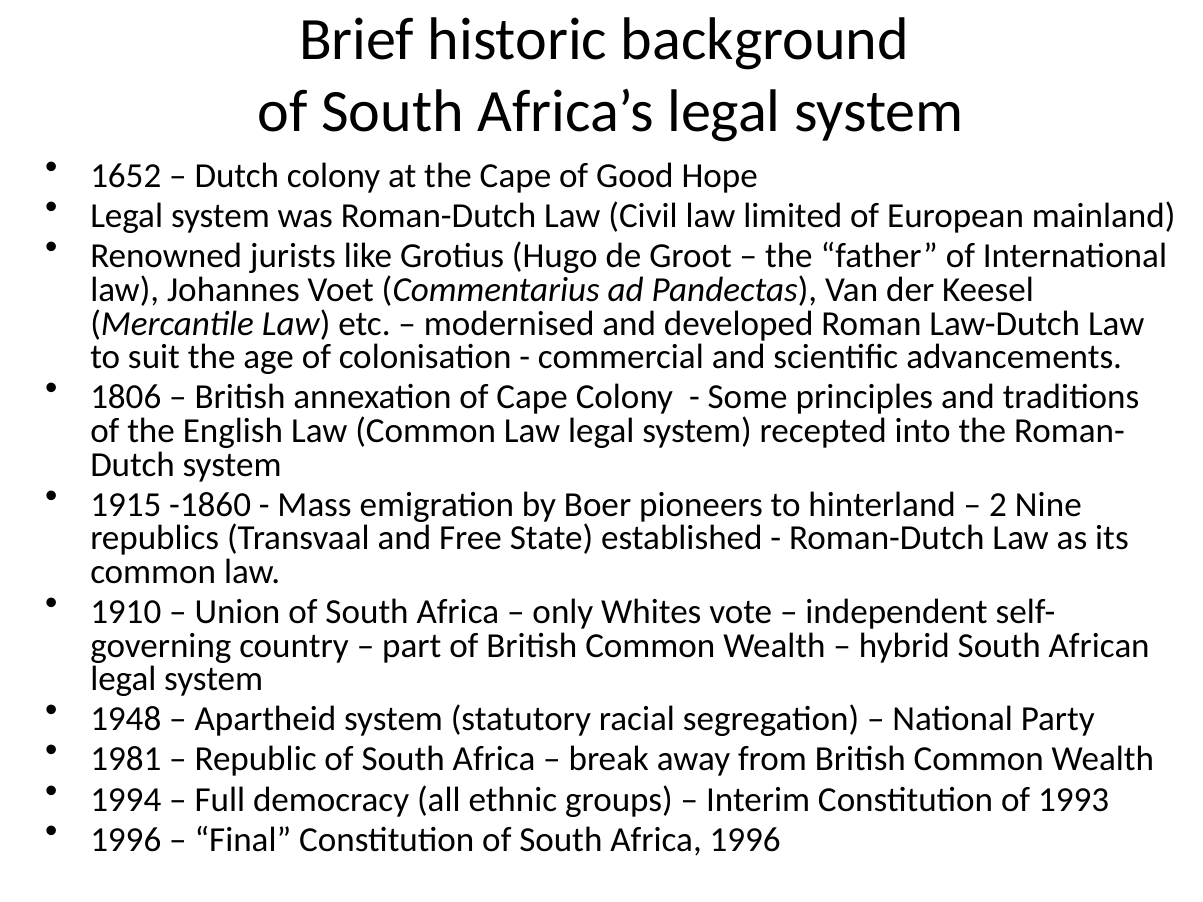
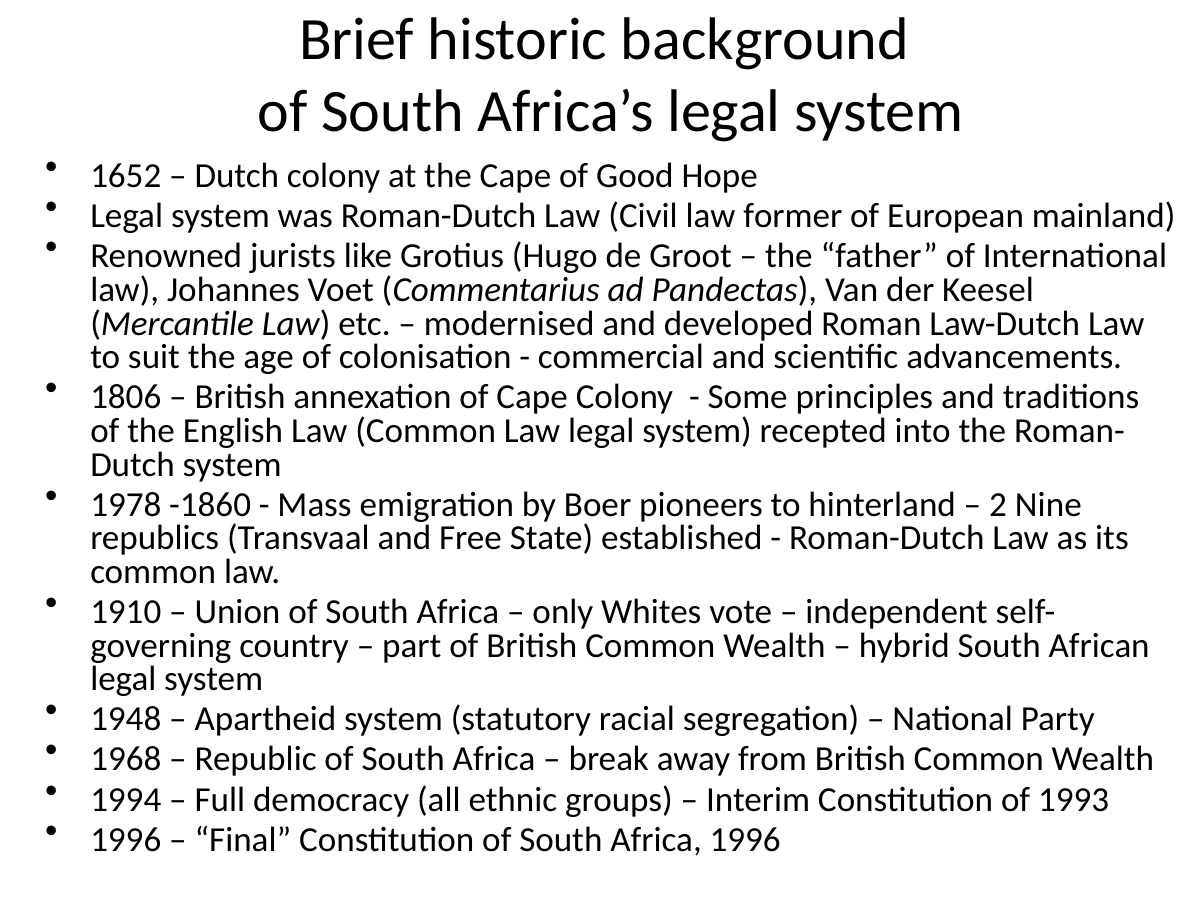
limited: limited -> former
1915: 1915 -> 1978
1981: 1981 -> 1968
